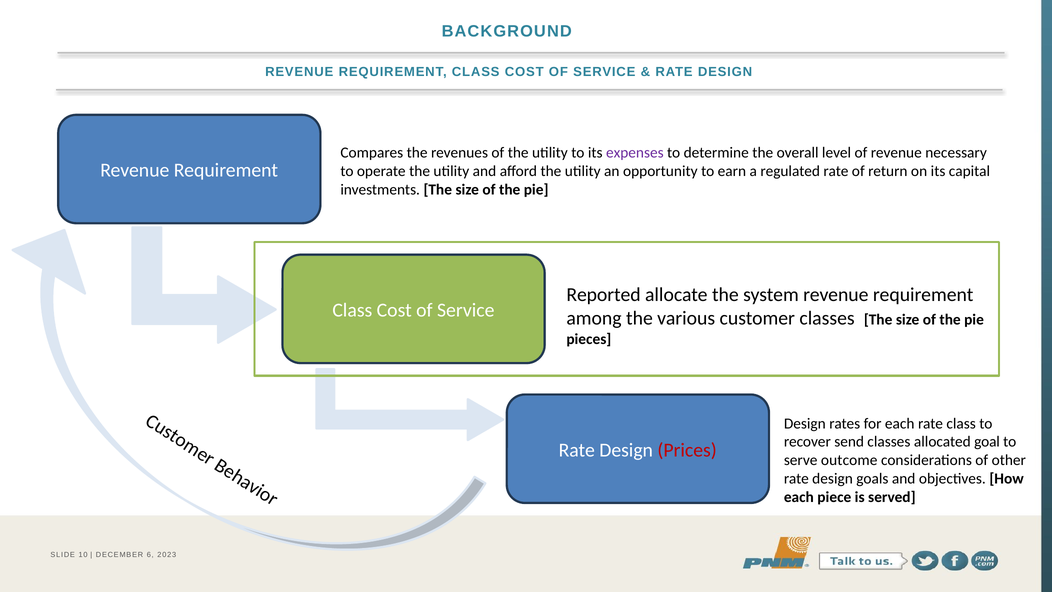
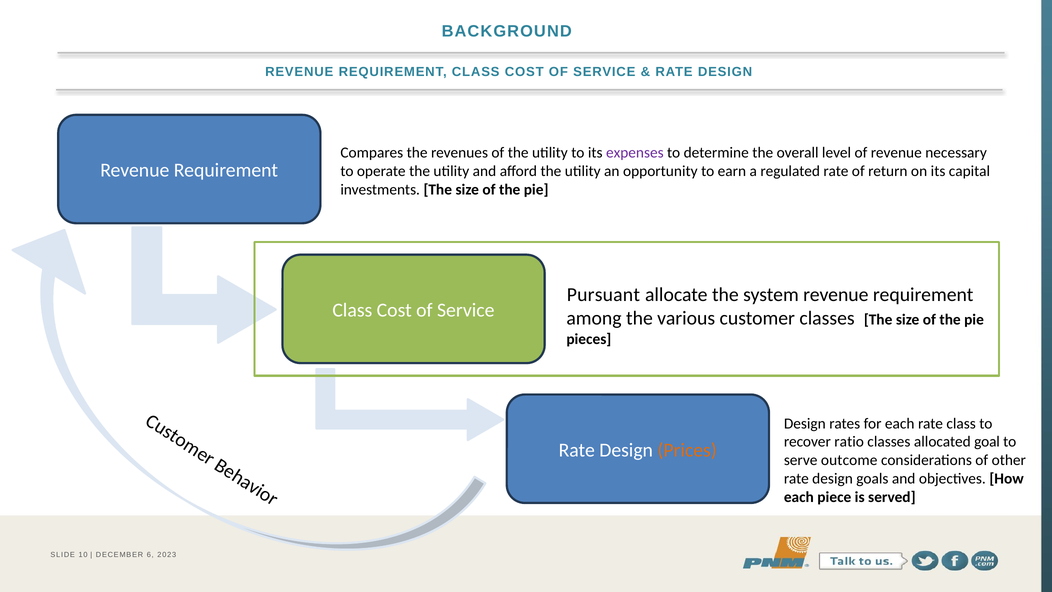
Reported: Reported -> Pursuant
send: send -> ratio
Prices colour: red -> orange
